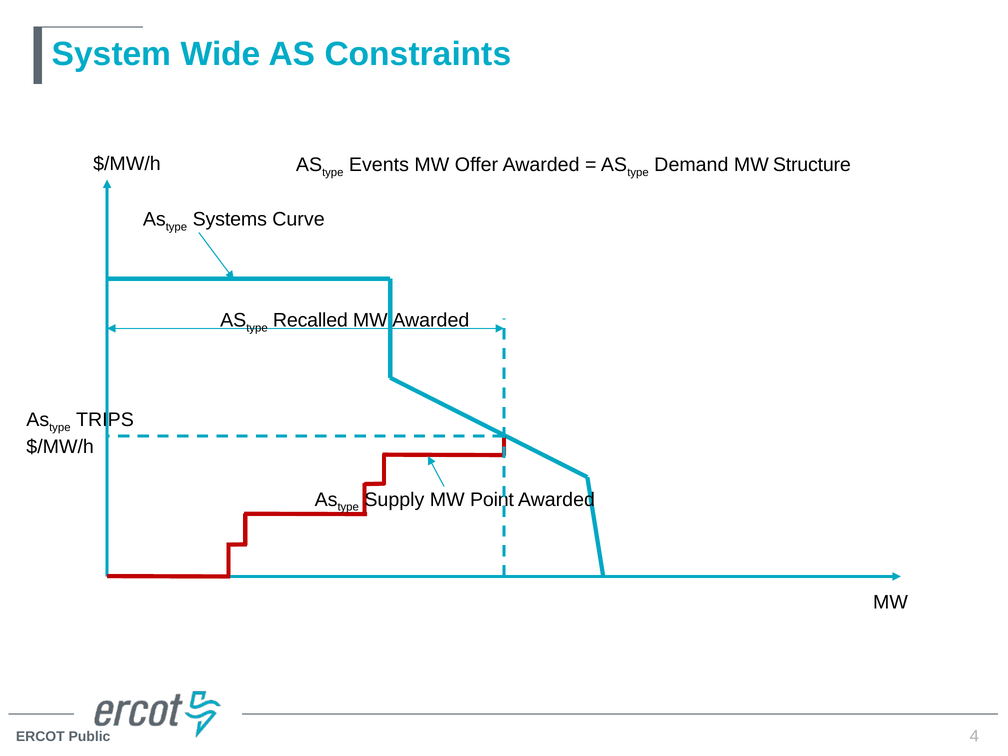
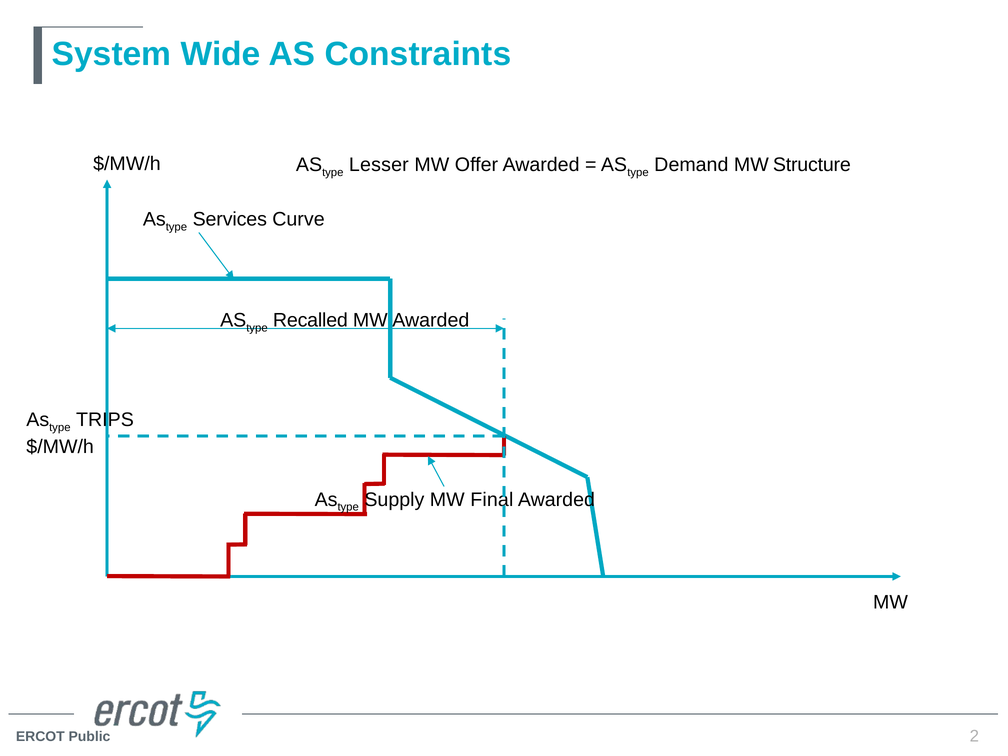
Events: Events -> Lesser
Systems: Systems -> Services
Point: Point -> Final
4: 4 -> 2
